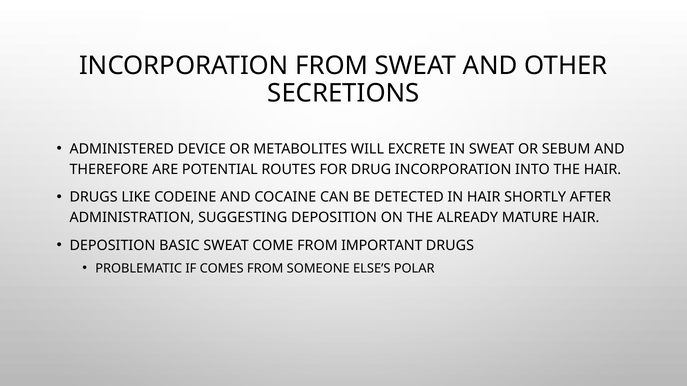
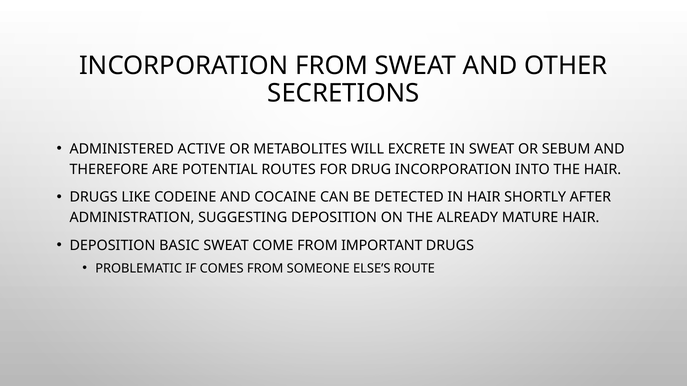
DEVICE: DEVICE -> ACTIVE
POLAR: POLAR -> ROUTE
